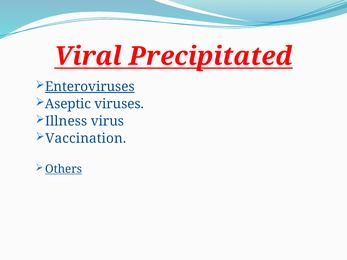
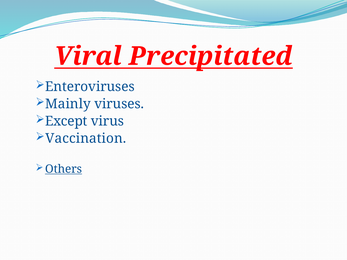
Enteroviruses underline: present -> none
Aseptic: Aseptic -> Mainly
Illness: Illness -> Except
